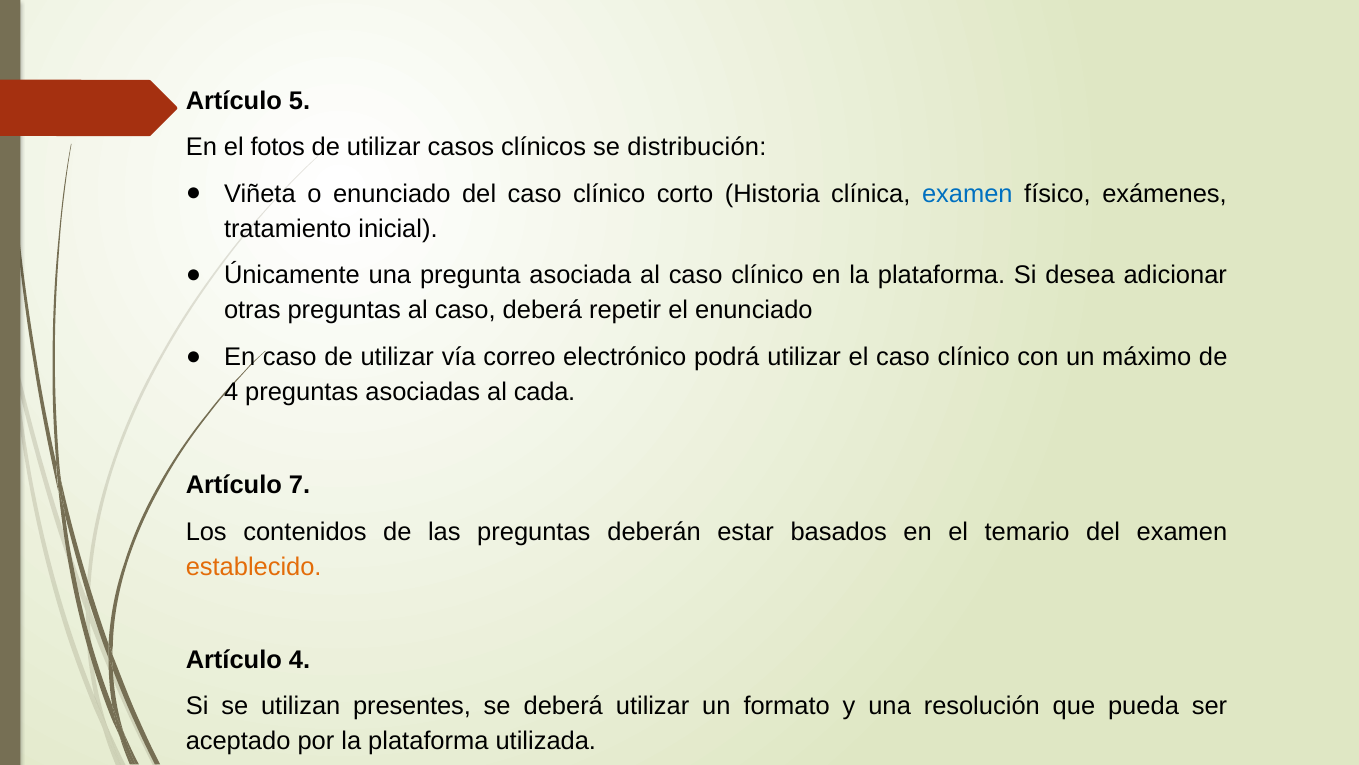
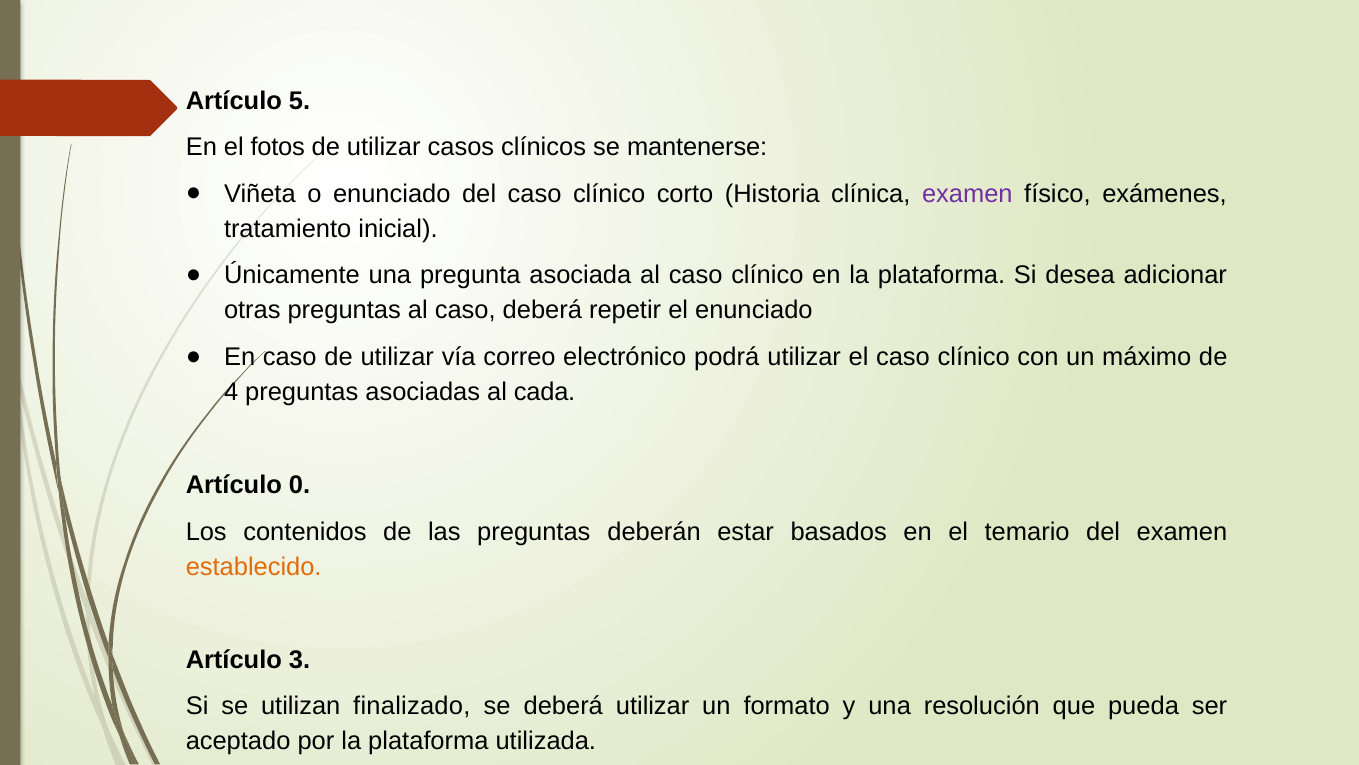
distribución: distribución -> mantenerse
examen at (967, 194) colour: blue -> purple
7: 7 -> 0
Artículo 4: 4 -> 3
presentes: presentes -> finalizado
